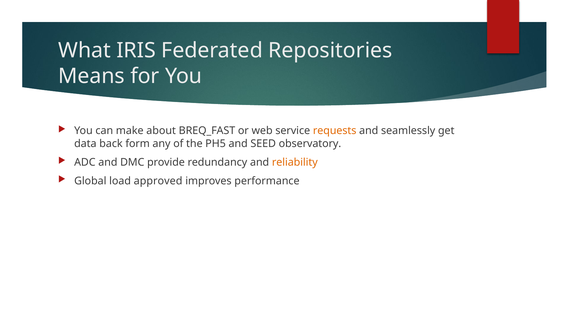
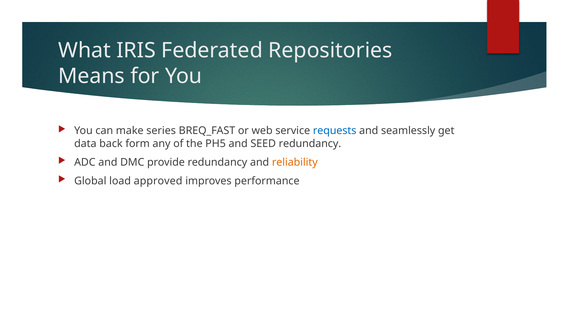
about: about -> series
requests colour: orange -> blue
SEED observatory: observatory -> redundancy
